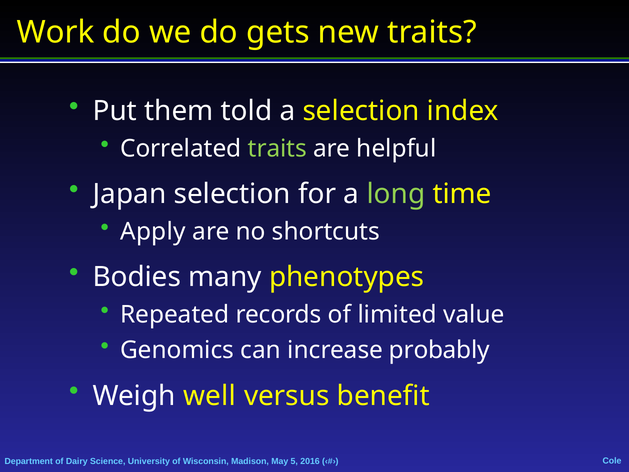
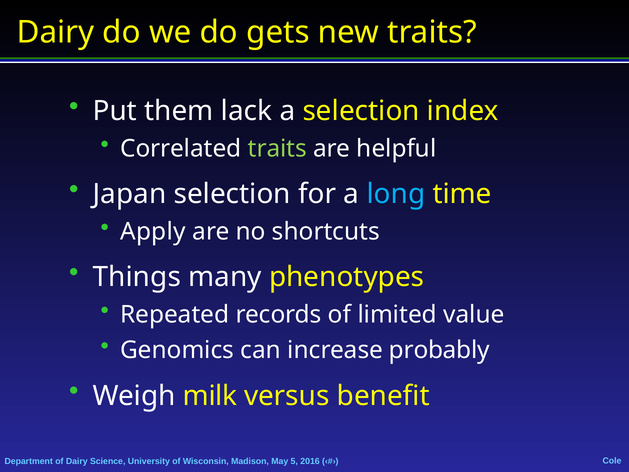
Work at (56, 33): Work -> Dairy
told: told -> lack
long colour: light green -> light blue
Bodies: Bodies -> Things
well: well -> milk
